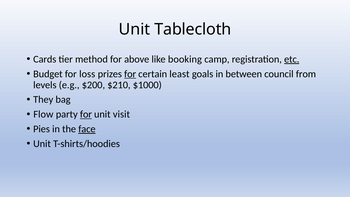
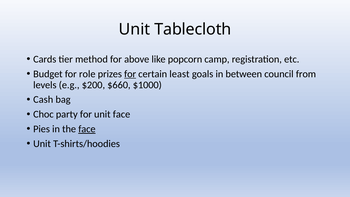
booking: booking -> popcorn
etc underline: present -> none
loss: loss -> role
$210: $210 -> $660
They: They -> Cash
Flow: Flow -> Choc
for at (86, 114) underline: present -> none
unit visit: visit -> face
